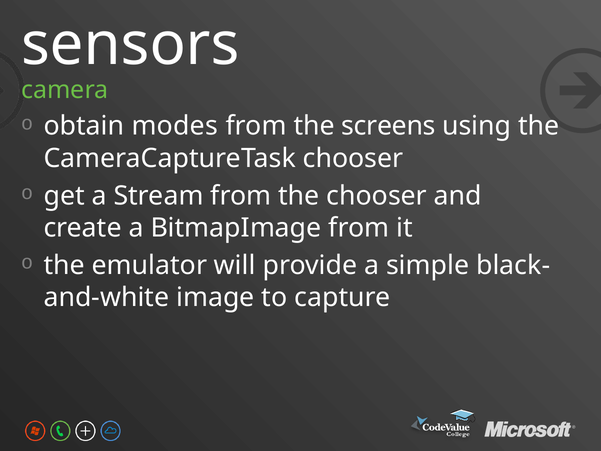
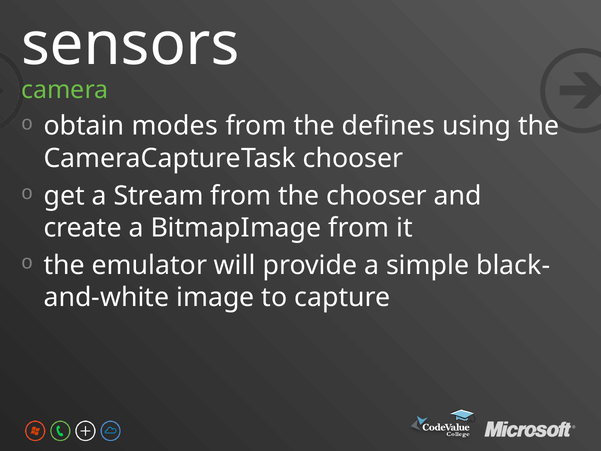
screens: screens -> defines
